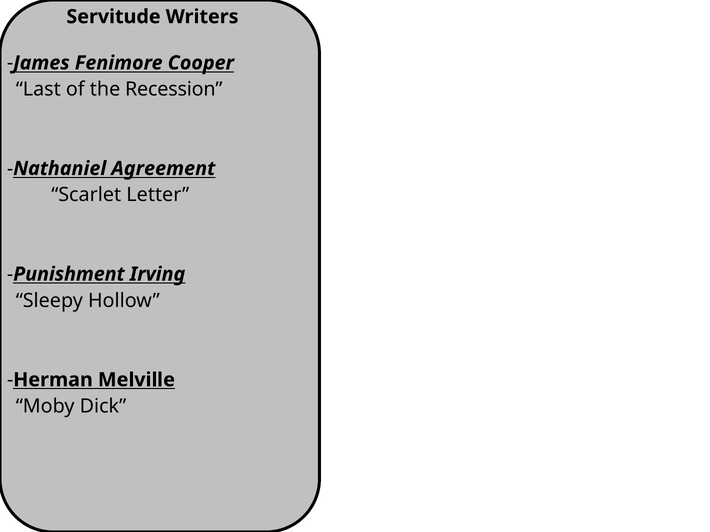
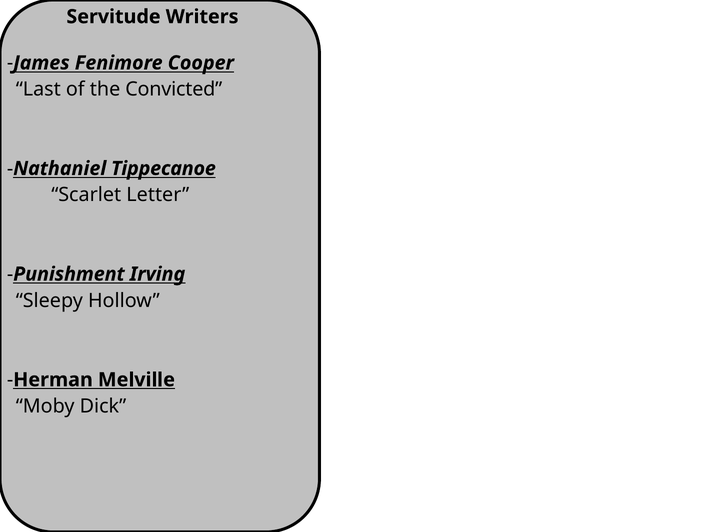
Recession: Recession -> Convicted
Agreement: Agreement -> Tippecanoe
